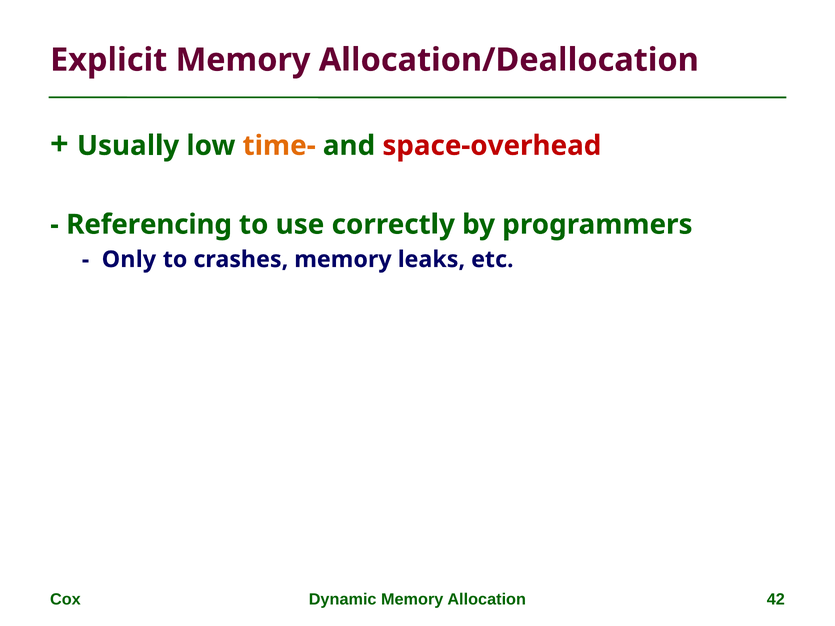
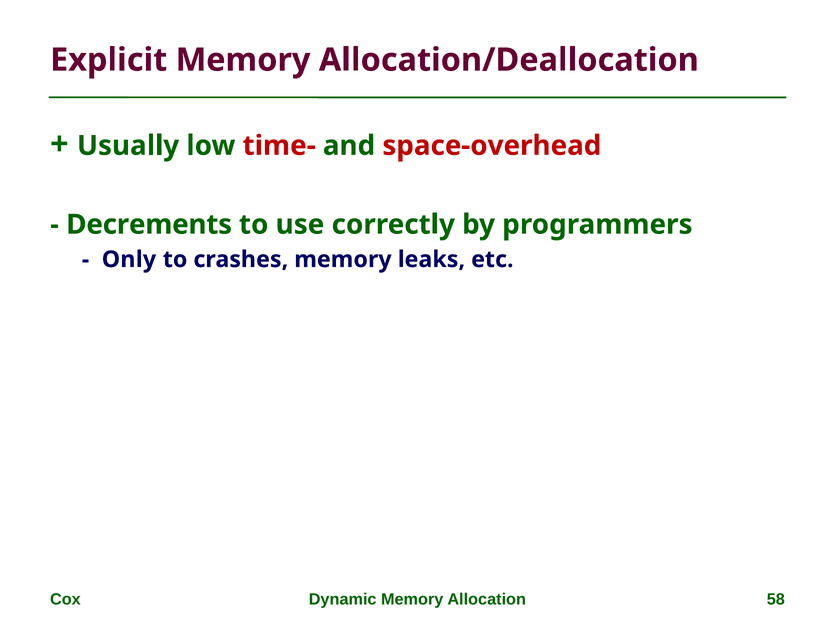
time- colour: orange -> red
Referencing: Referencing -> Decrements
42: 42 -> 58
